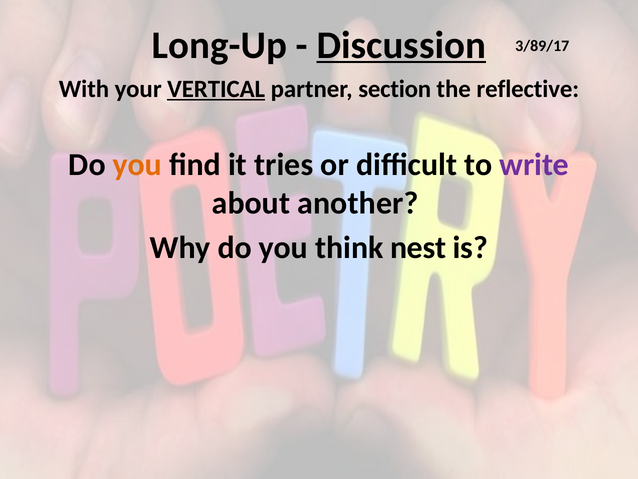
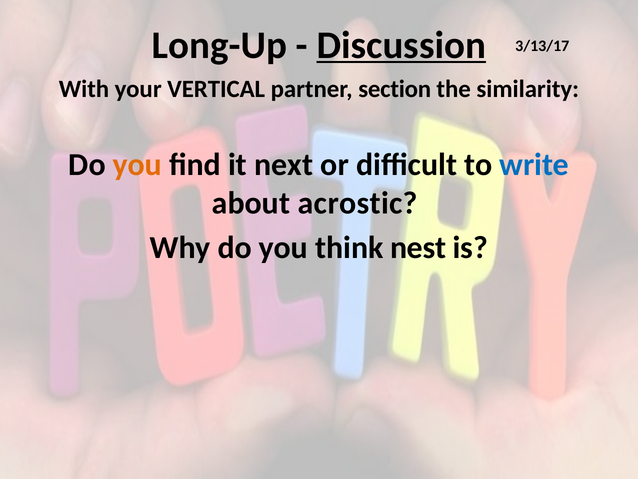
3/89/17: 3/89/17 -> 3/13/17
VERTICAL underline: present -> none
reflective: reflective -> similarity
tries: tries -> next
write colour: purple -> blue
another: another -> acrostic
